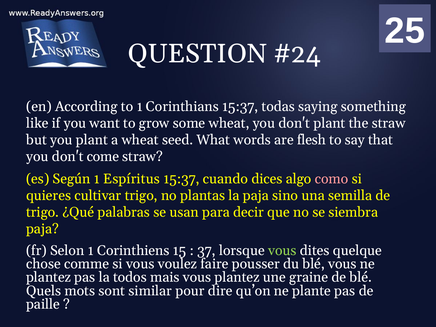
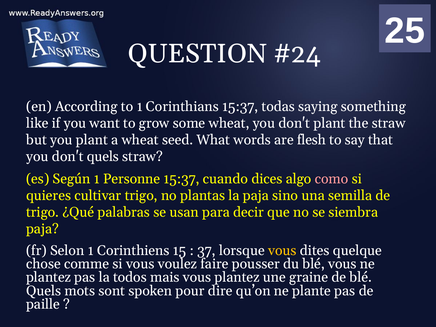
don't come: come -> quels
Espíritus: Espíritus -> Personne
vous at (282, 251) colour: light green -> yellow
similar: similar -> spoken
